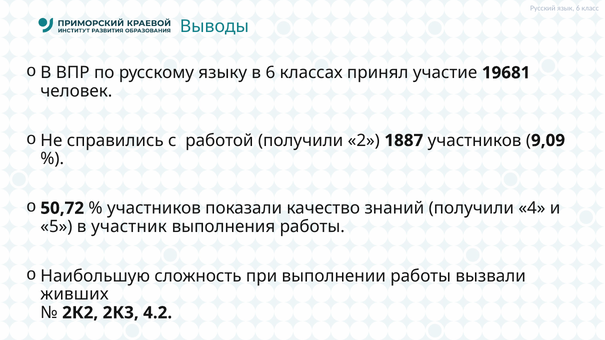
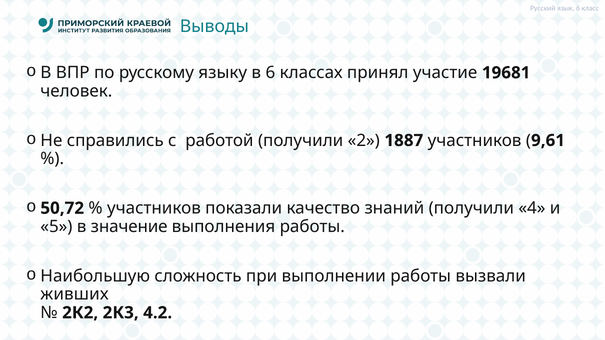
9,09: 9,09 -> 9,61
участник: участник -> значение
